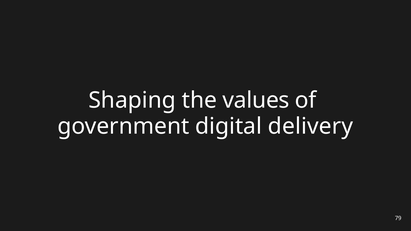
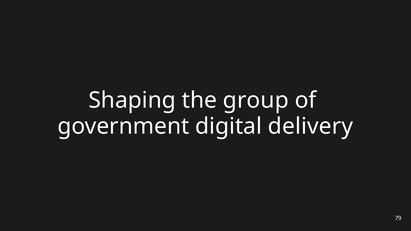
values: values -> group
